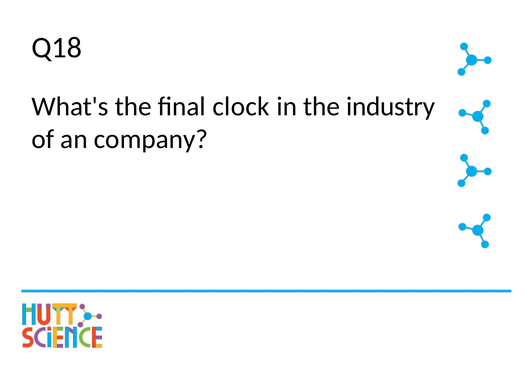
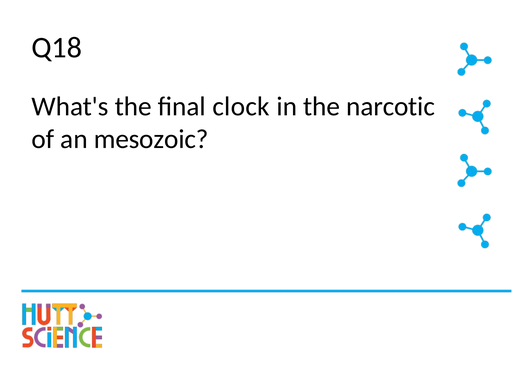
industry: industry -> narcotic
company: company -> mesozoic
